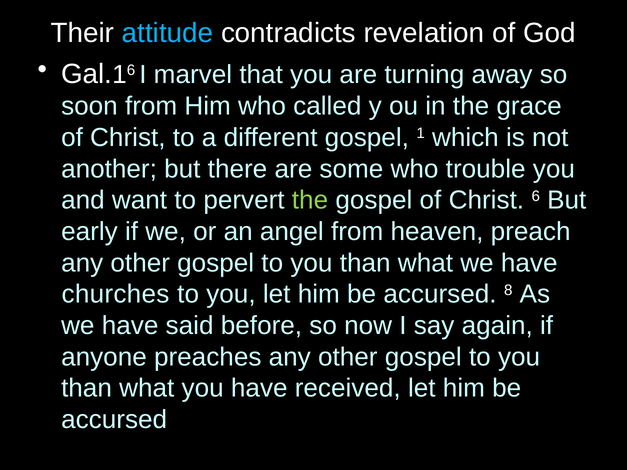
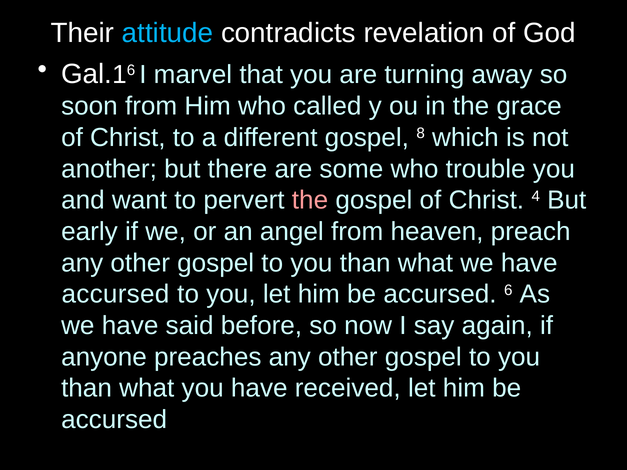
1: 1 -> 8
the at (310, 200) colour: light green -> pink
6: 6 -> 4
churches at (115, 294): churches -> accursed
8: 8 -> 6
